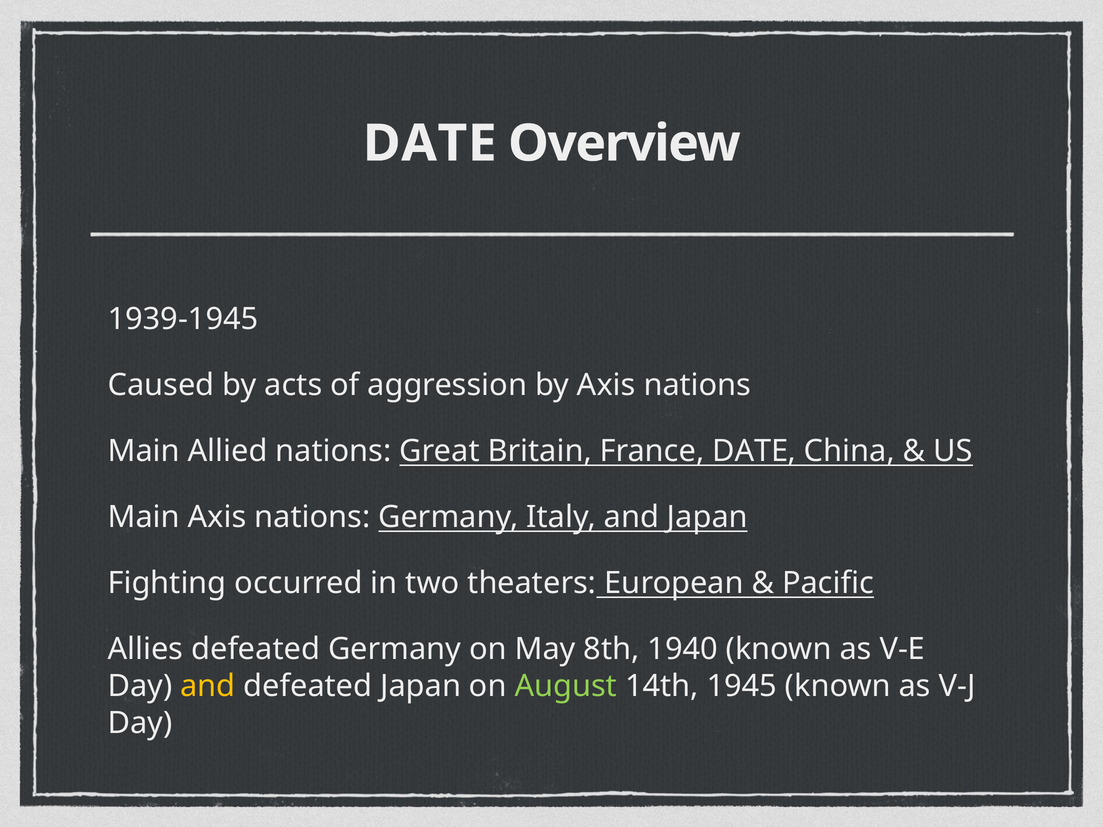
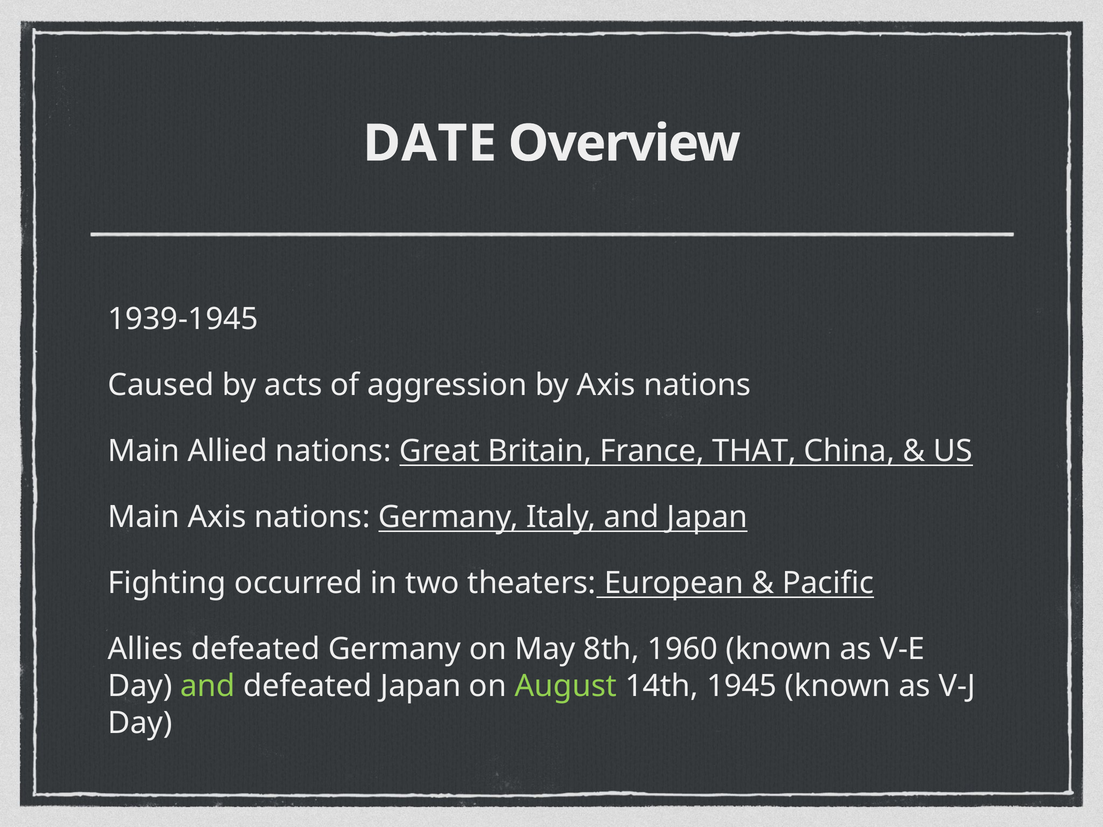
France DATE: DATE -> THAT
1940: 1940 -> 1960
and at (208, 686) colour: yellow -> light green
